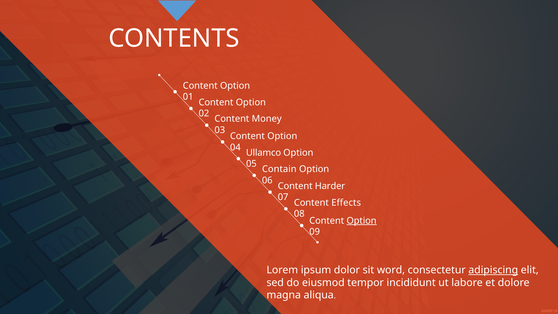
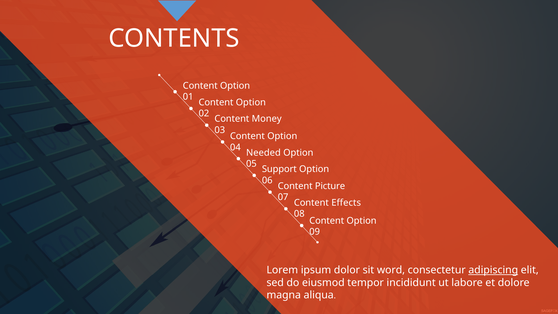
Ullamco: Ullamco -> Needed
Contain: Contain -> Support
Harder: Harder -> Picture
Option at (362, 221) underline: present -> none
